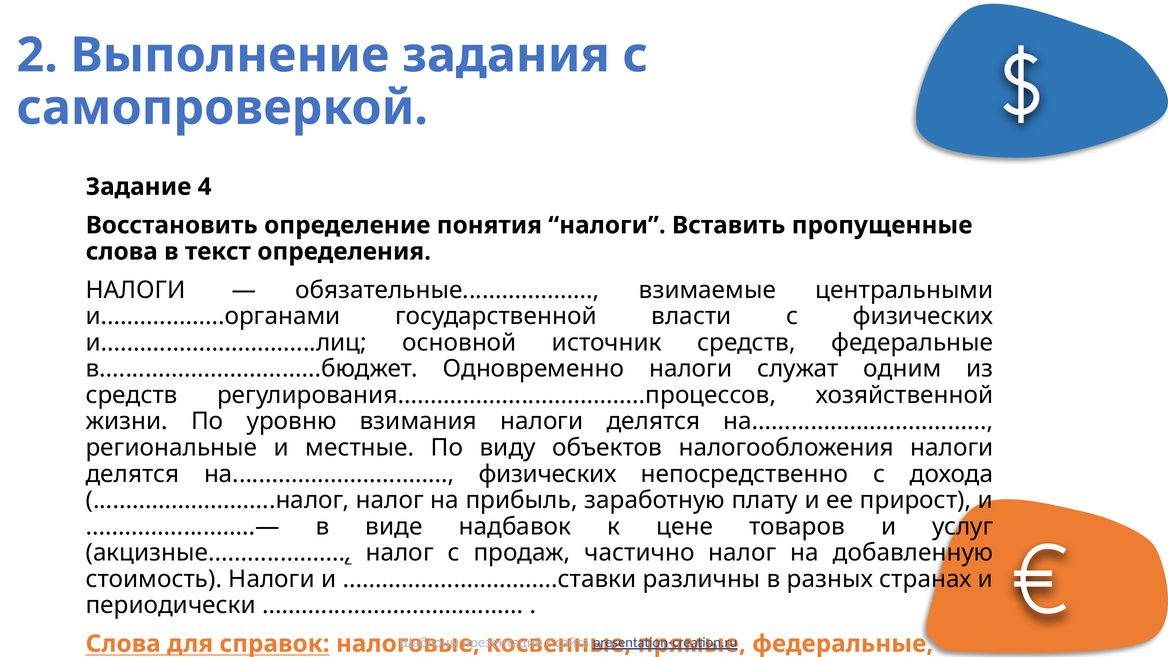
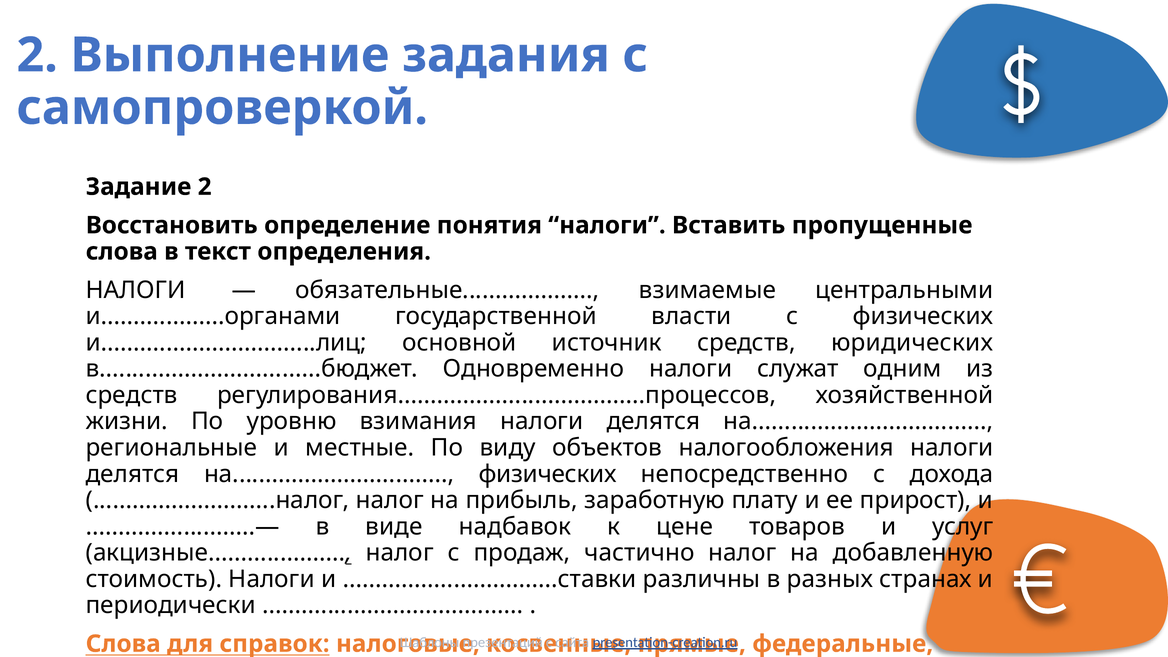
Задание 4: 4 -> 2
средств федеральные: федеральные -> юридических
